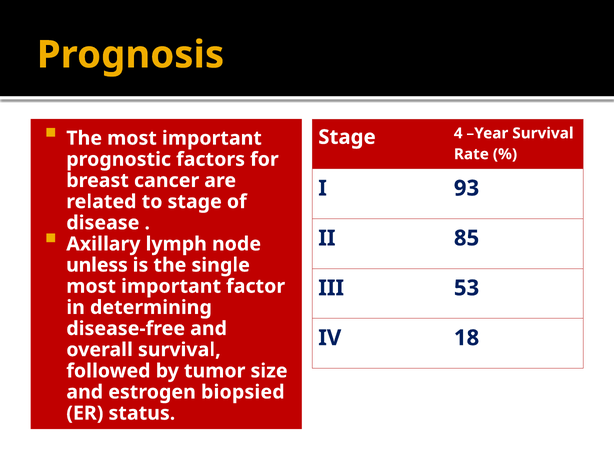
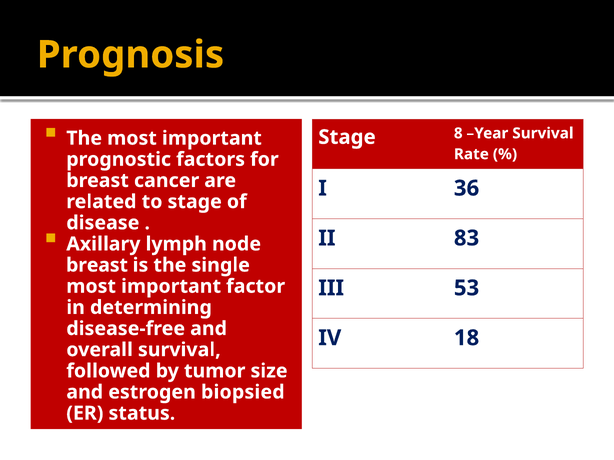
4: 4 -> 8
93: 93 -> 36
85: 85 -> 83
unless at (97, 265): unless -> breast
